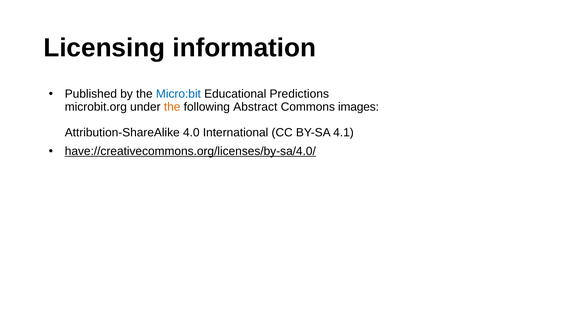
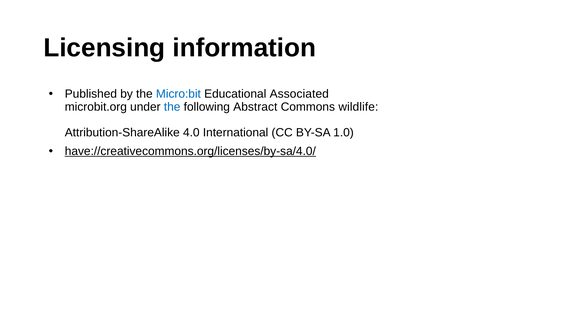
Predictions: Predictions -> Associated
the at (172, 107) colour: orange -> blue
images: images -> wildlife
4.1: 4.1 -> 1.0
